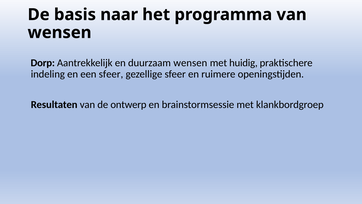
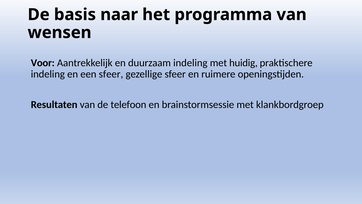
Dorp: Dorp -> Voor
duurzaam wensen: wensen -> indeling
ontwerp: ontwerp -> telefoon
